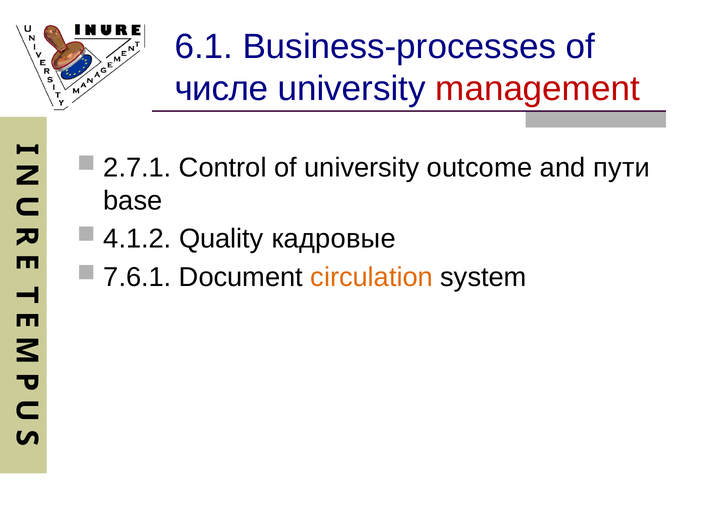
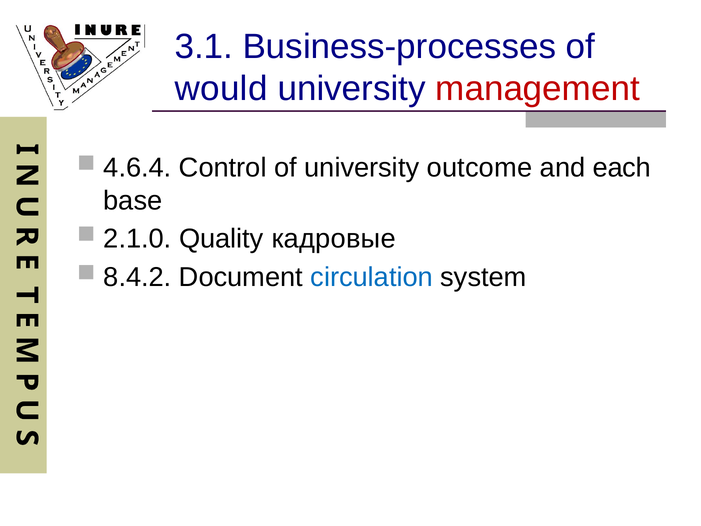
6.1: 6.1 -> 3.1
числе: числе -> would
2.7.1: 2.7.1 -> 4.6.4
пути: пути -> each
4.1.2: 4.1.2 -> 2.1.0
7.6.1: 7.6.1 -> 8.4.2
circulation colour: orange -> blue
